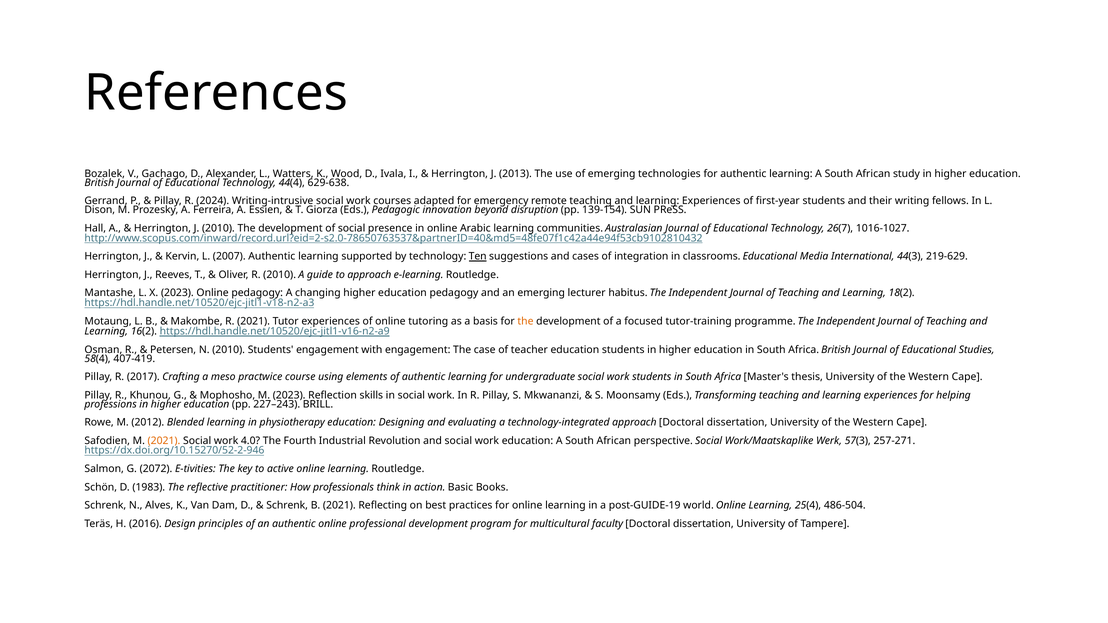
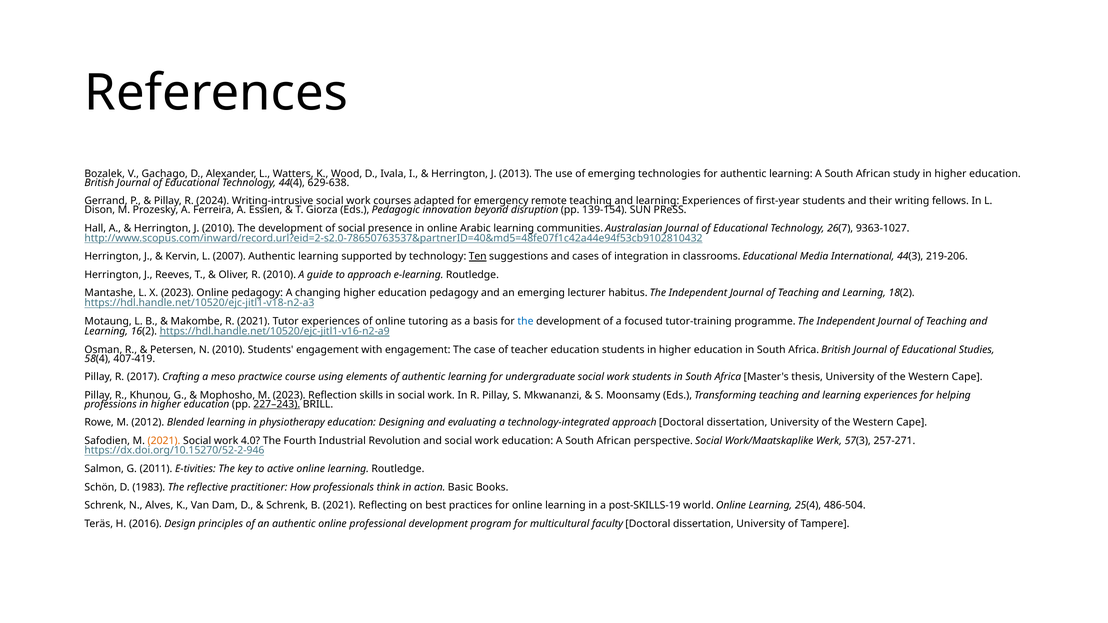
1016-1027: 1016-1027 -> 9363-1027
219-629: 219-629 -> 219-206
the at (525, 322) colour: orange -> blue
227–243 underline: none -> present
2072: 2072 -> 2011
post-GUIDE-19: post-GUIDE-19 -> post-SKILLS-19
